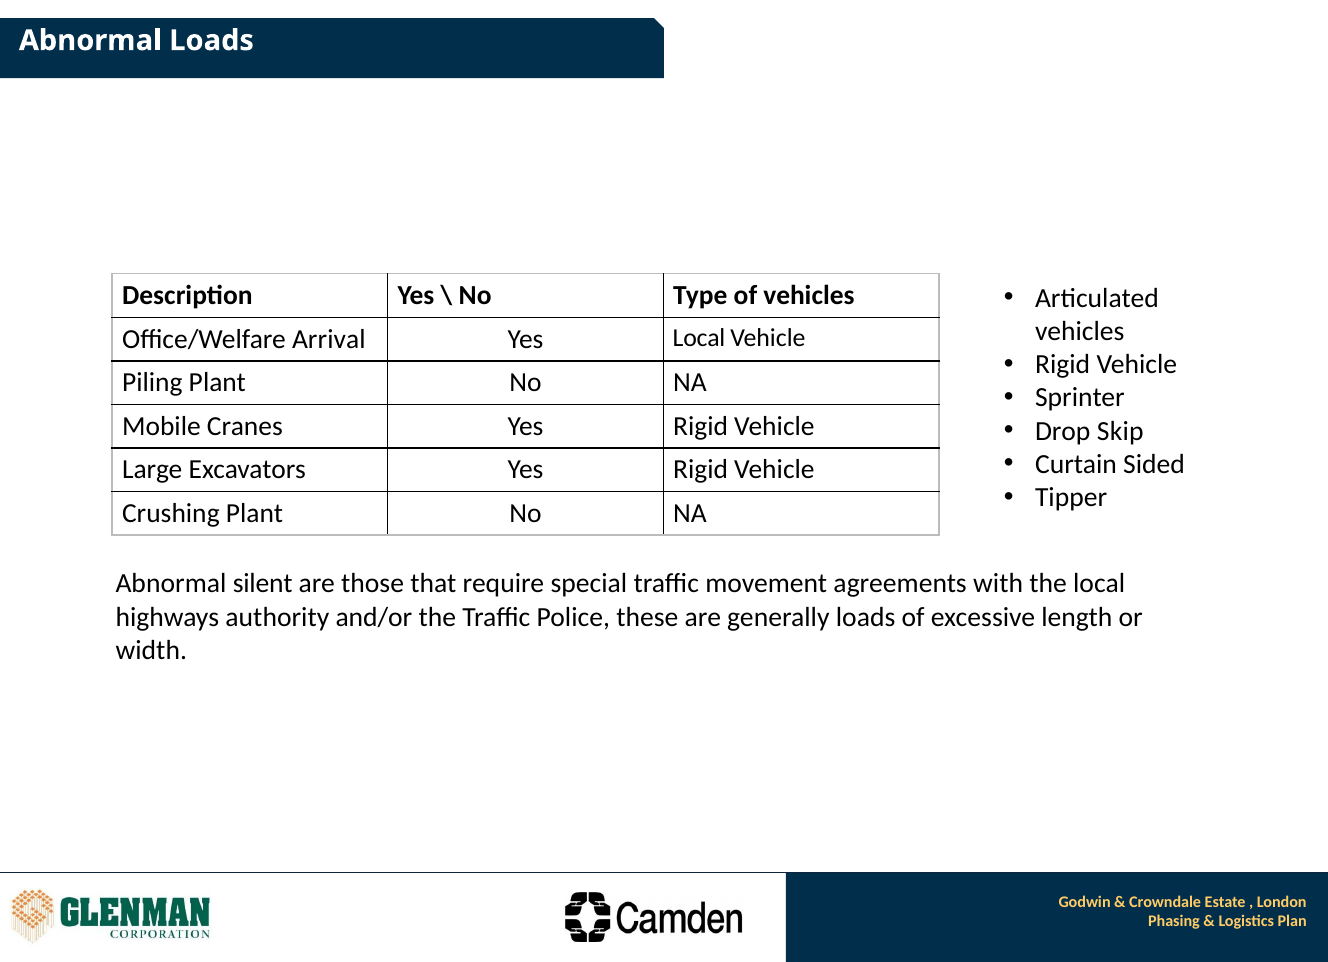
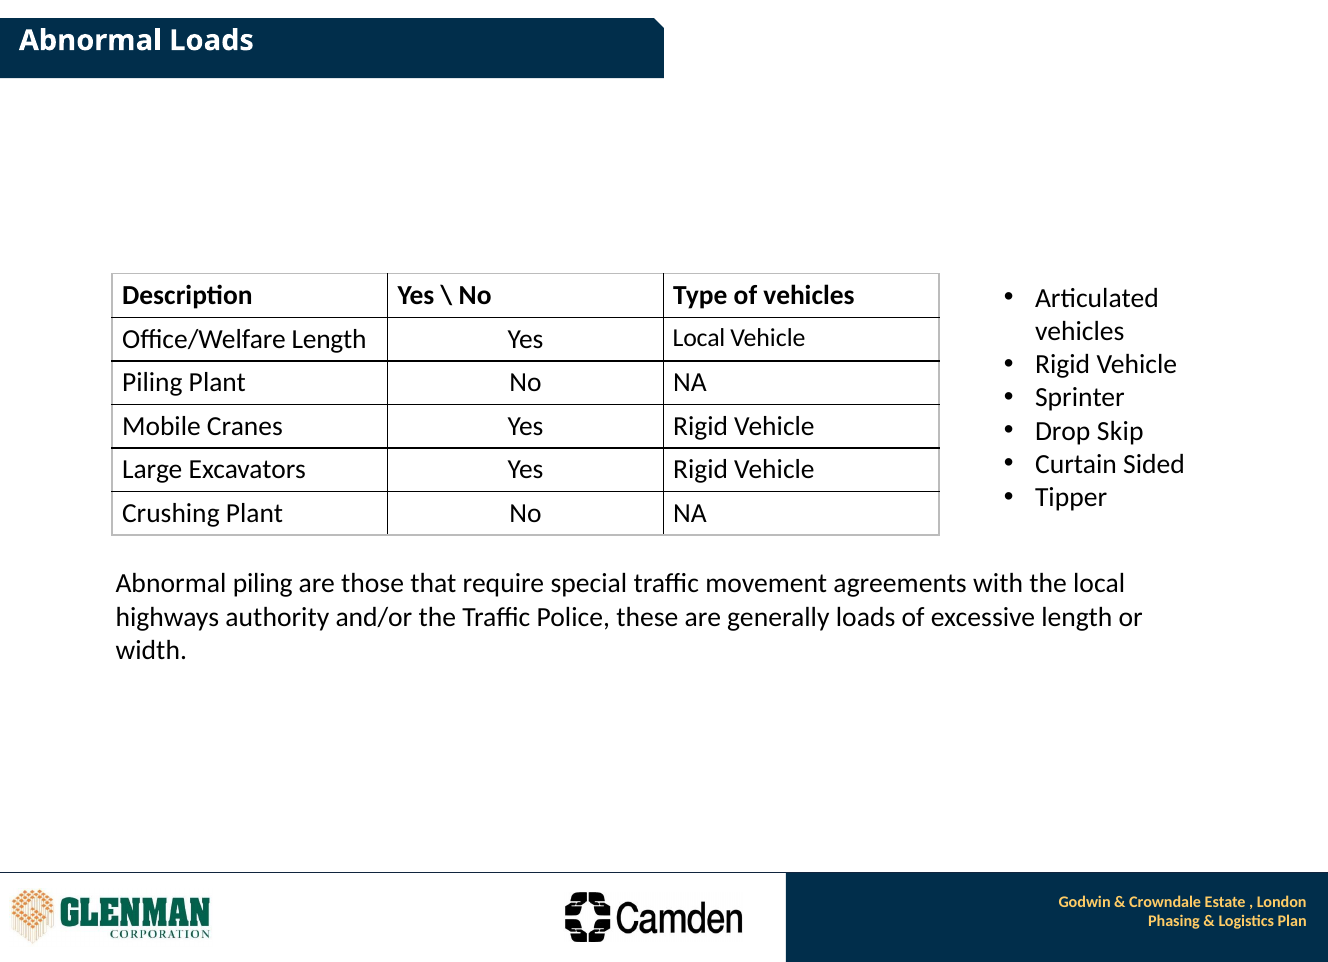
Office/Welfare Arrival: Arrival -> Length
Abnormal silent: silent -> piling
